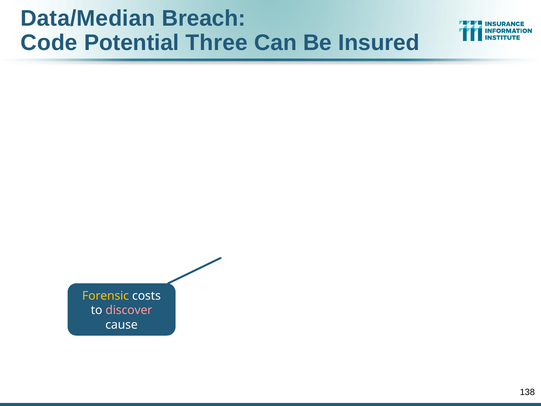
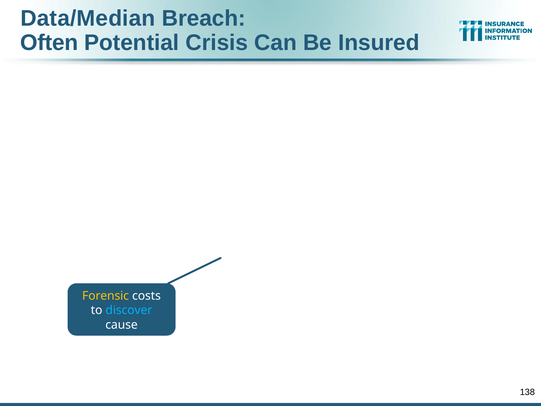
Code: Code -> Often
Three: Three -> Crisis
discover colour: pink -> light blue
